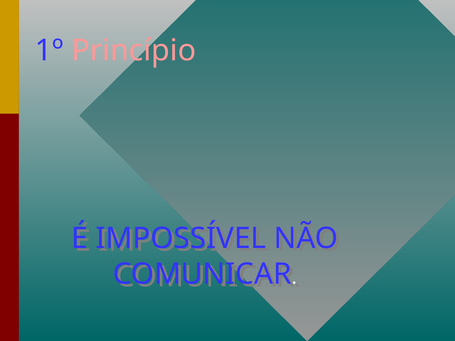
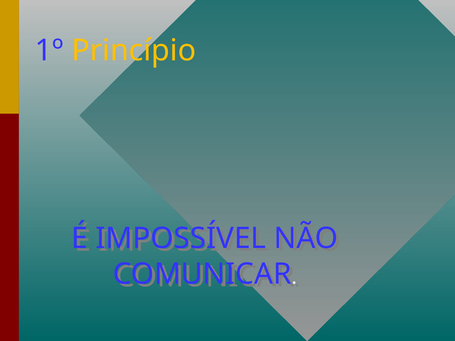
Princípio colour: pink -> yellow
